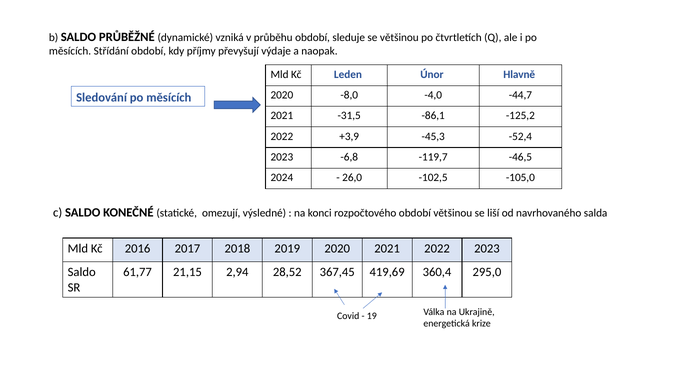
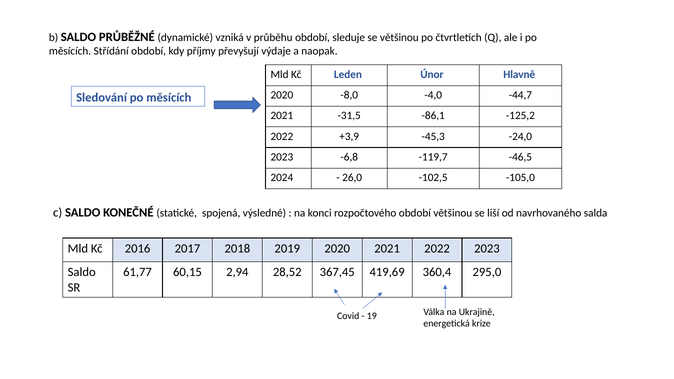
-52,4: -52,4 -> -24,0
omezují: omezují -> spojená
21,15: 21,15 -> 60,15
